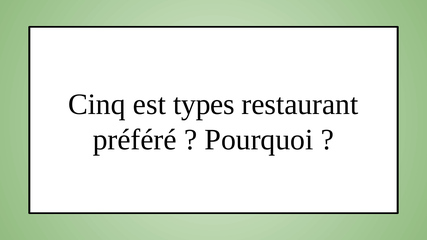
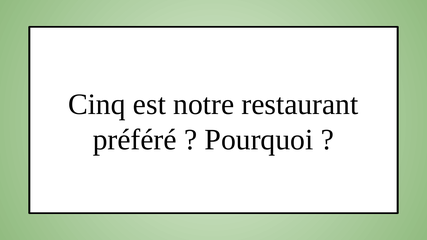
types: types -> notre
